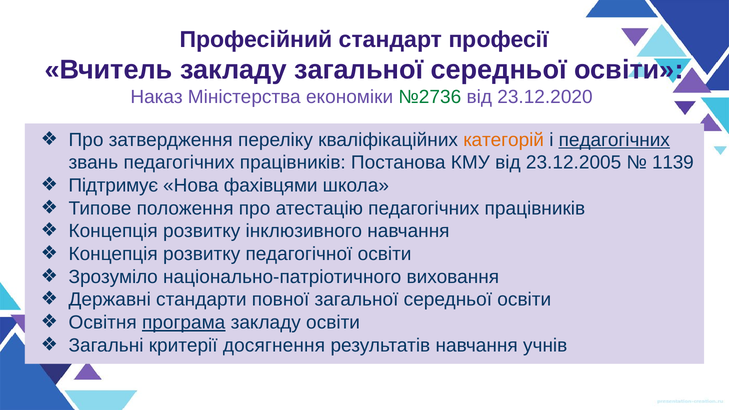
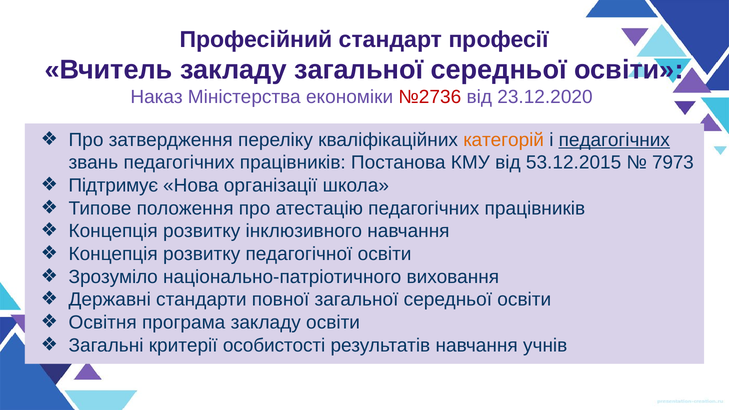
№2736 colour: green -> red
23.12.2005: 23.12.2005 -> 53.12.2015
1139: 1139 -> 7973
фахівцями: фахівцями -> організації
програма underline: present -> none
досягнення: досягнення -> особистості
